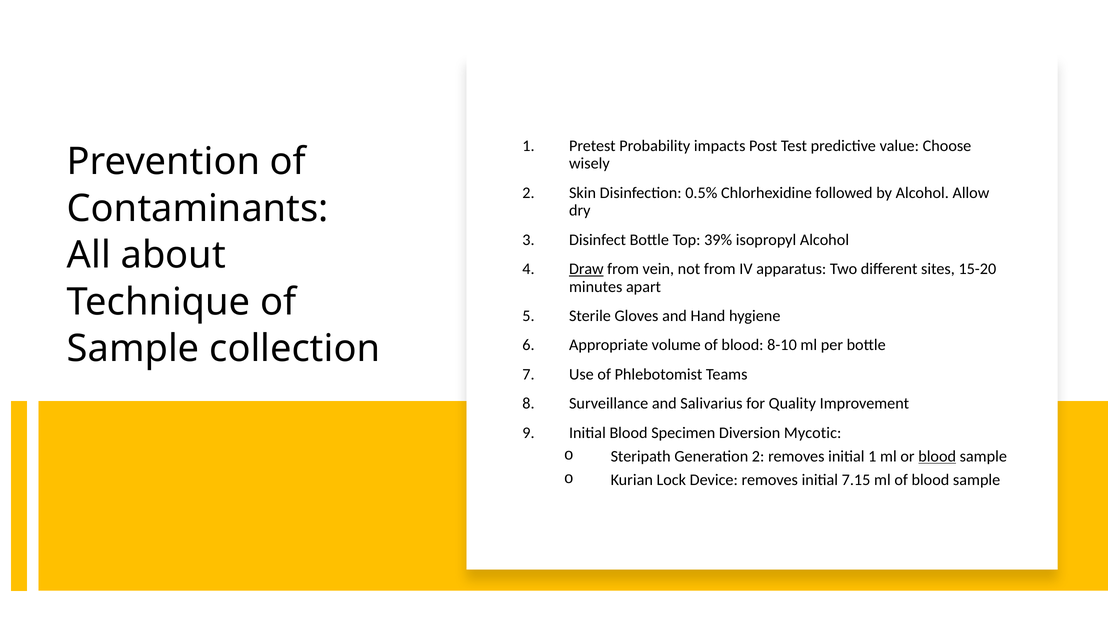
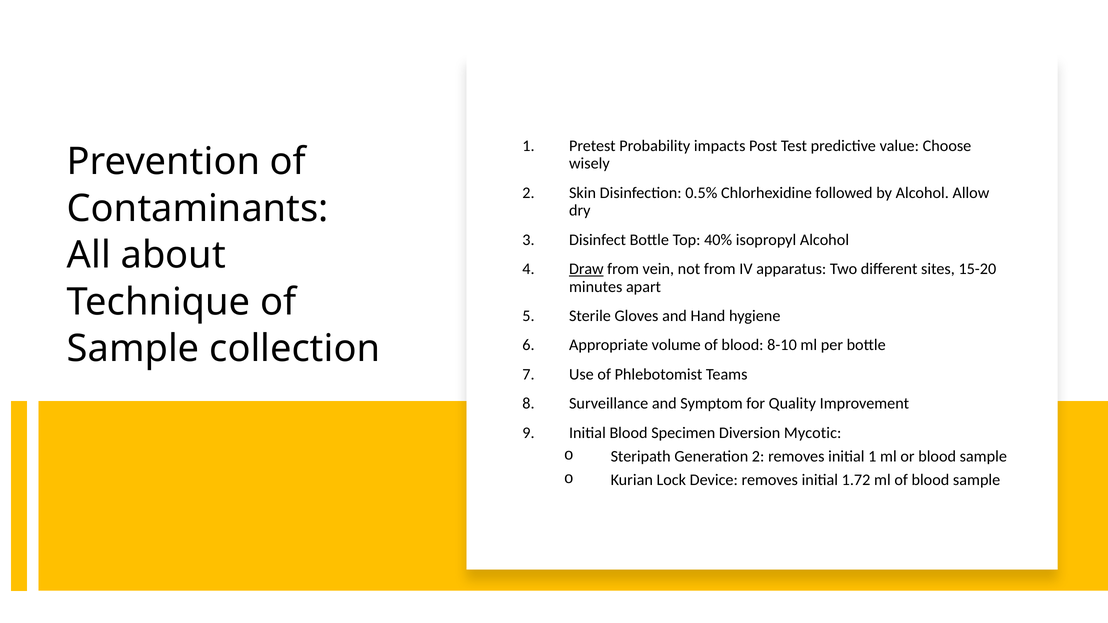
39%: 39% -> 40%
Salivarius: Salivarius -> Symptom
blood at (937, 456) underline: present -> none
7.15: 7.15 -> 1.72
